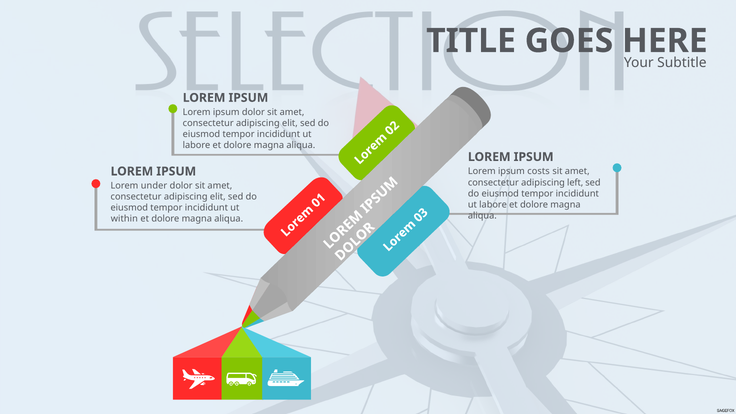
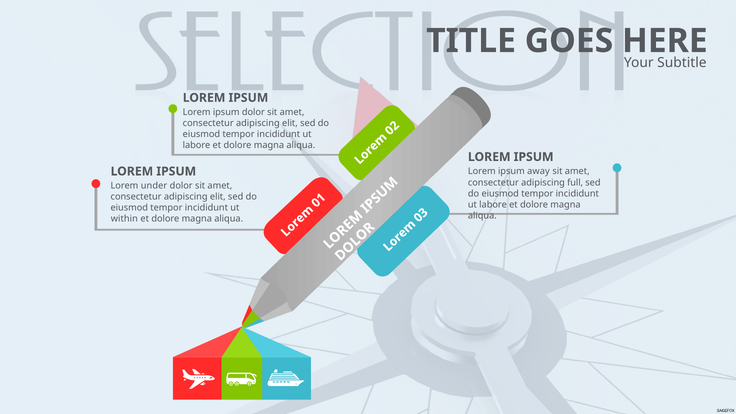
costs: costs -> away
left: left -> full
